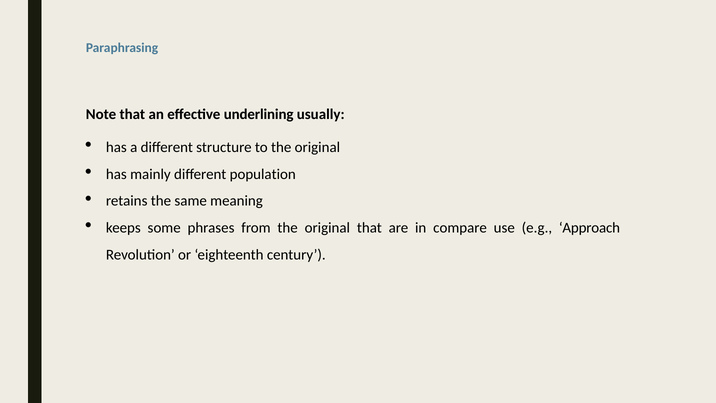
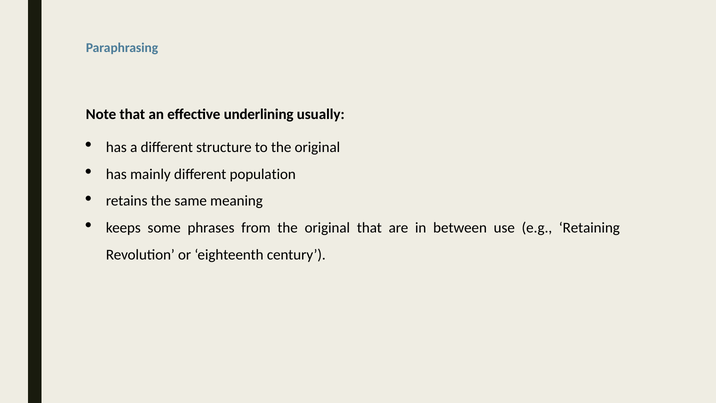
compare: compare -> between
Approach: Approach -> Retaining
